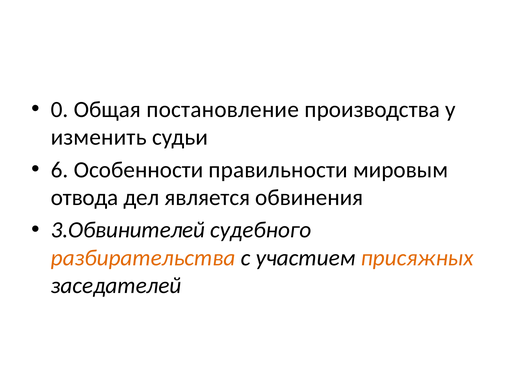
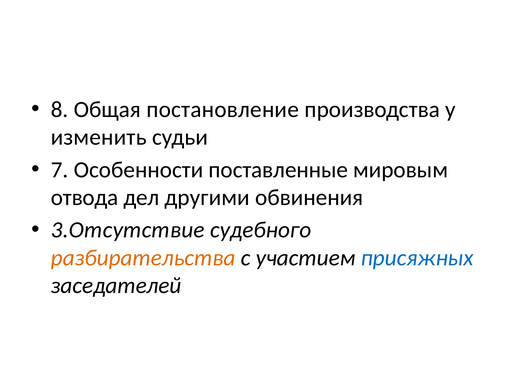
0: 0 -> 8
6: 6 -> 7
правильности: правильности -> поставленные
является: является -> другими
3.Обвинителей: 3.Обвинителей -> 3.Отсутствие
присяжных colour: orange -> blue
